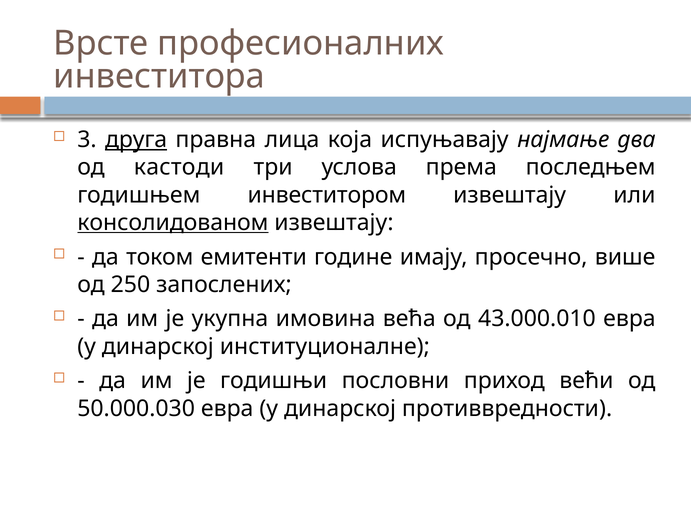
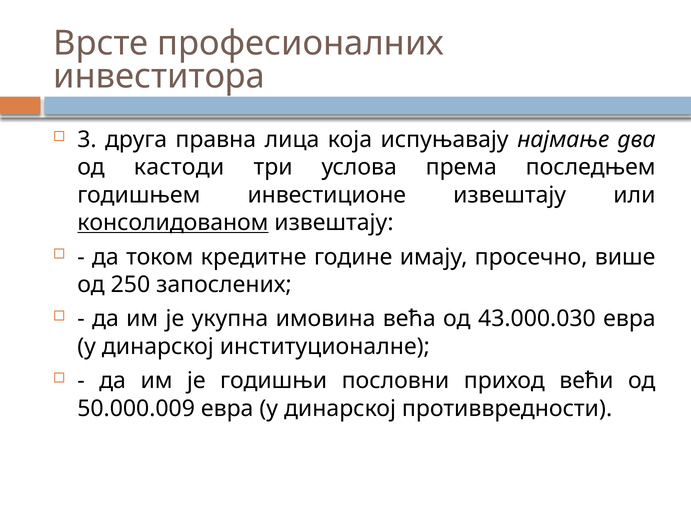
друга underline: present -> none
инвеститором: инвеститором -> инвестиционе
емитенти: емитенти -> кредитне
43.000.010: 43.000.010 -> 43.000.030
50.000.030: 50.000.030 -> 50.000.009
